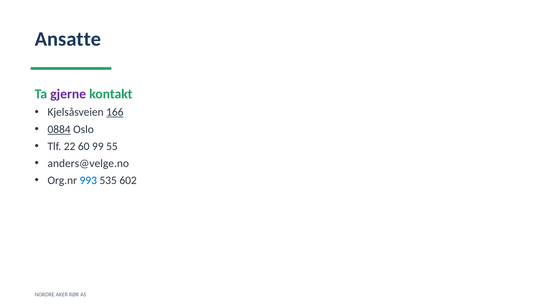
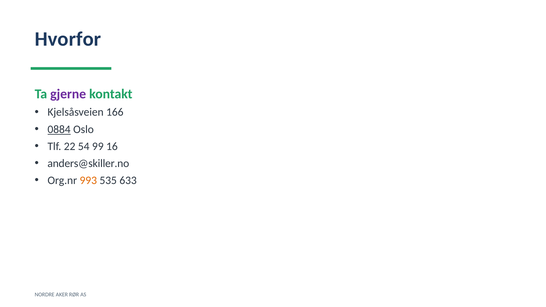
Ansatte: Ansatte -> Hvorfor
166 underline: present -> none
60: 60 -> 54
55: 55 -> 16
anders@velge.no: anders@velge.no -> anders@skiller.no
993 colour: blue -> orange
602: 602 -> 633
